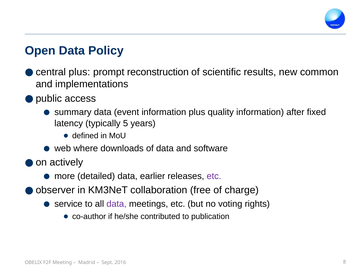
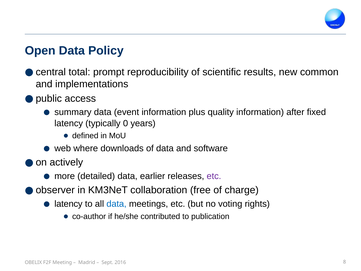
plus at (79, 72): plus -> total
reconstruction: reconstruction -> reproducibility
5: 5 -> 0
service at (68, 204): service -> latency
data at (117, 204) colour: purple -> blue
